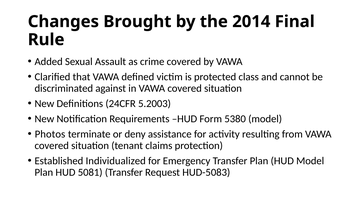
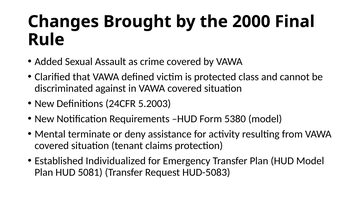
2014: 2014 -> 2000
Photos: Photos -> Mental
